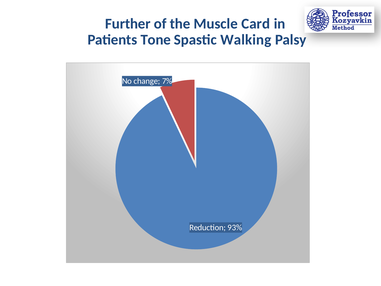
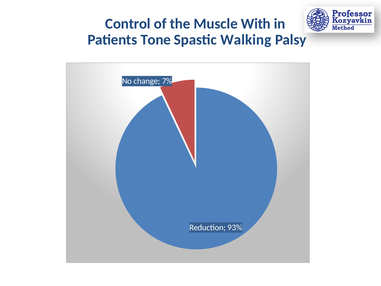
Further: Further -> Control
Card: Card -> With
